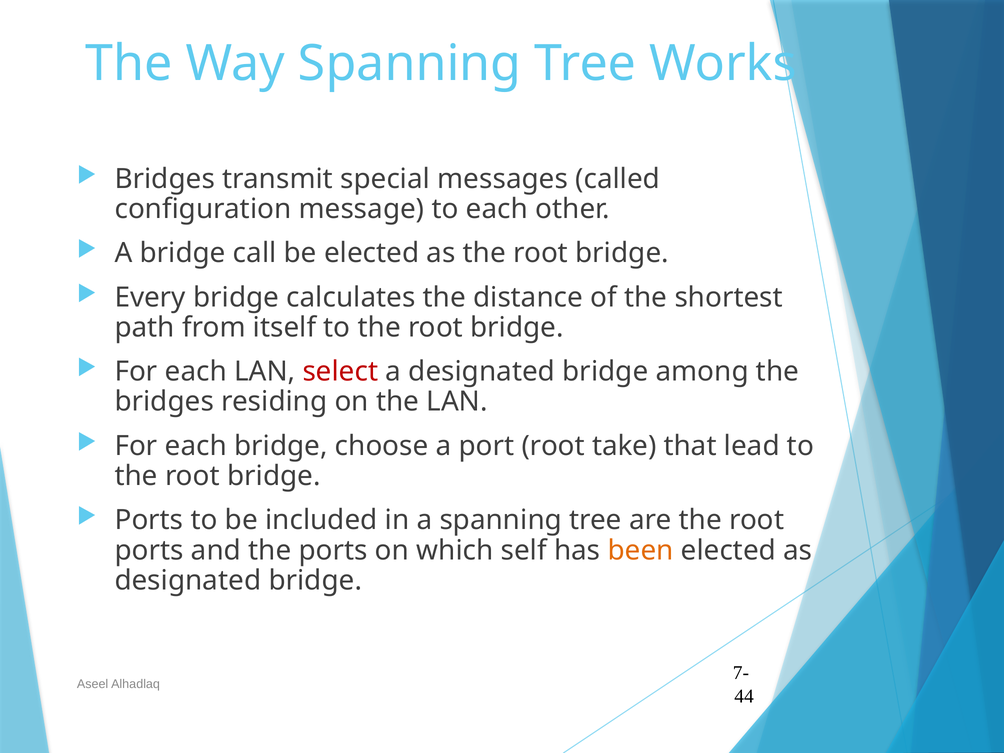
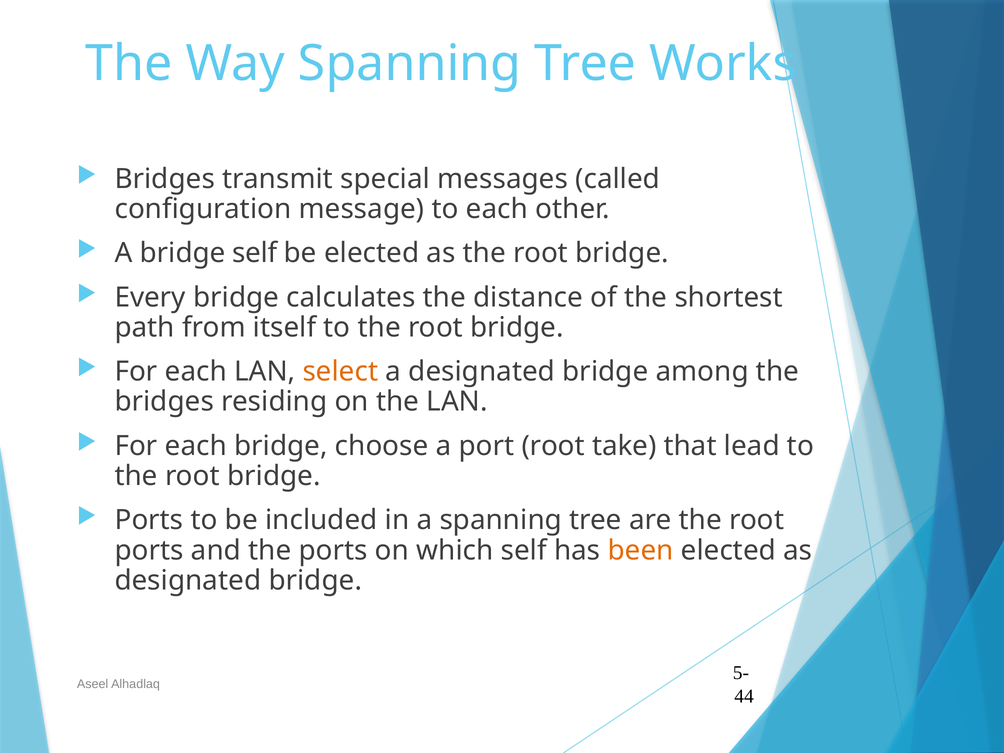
bridge call: call -> self
select colour: red -> orange
7-: 7- -> 5-
